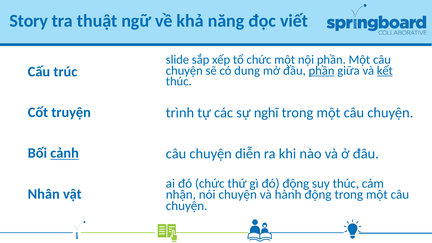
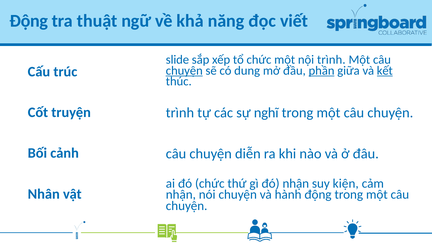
Story at (29, 21): Story -> Động
nội phần: phần -> trình
chuyện at (184, 71) underline: none -> present
cảnh underline: present -> none
đó động: động -> nhận
suy thúc: thúc -> kiện
